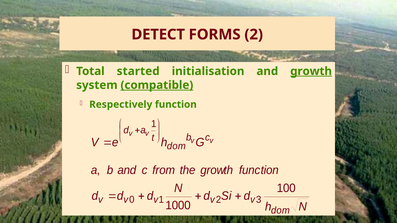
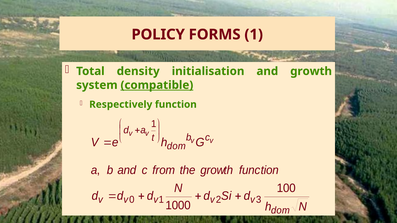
DETECT: DETECT -> POLICY
FORMS 2: 2 -> 1
started: started -> density
growth at (311, 71) underline: present -> none
